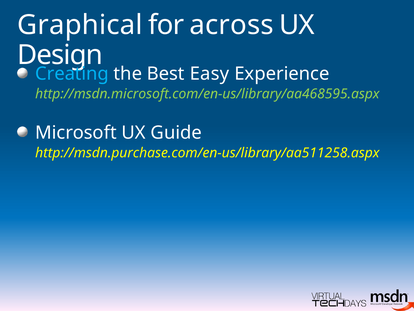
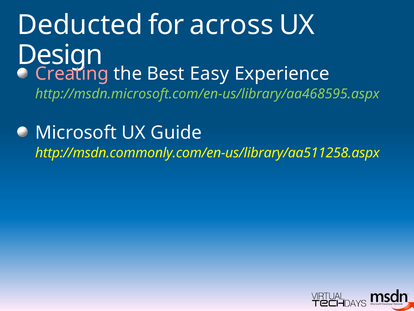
Graphical: Graphical -> Deducted
Creating colour: light blue -> pink
http://msdn.purchase.com/en-us/library/aa511258.aspx: http://msdn.purchase.com/en-us/library/aa511258.aspx -> http://msdn.commonly.com/en-us/library/aa511258.aspx
